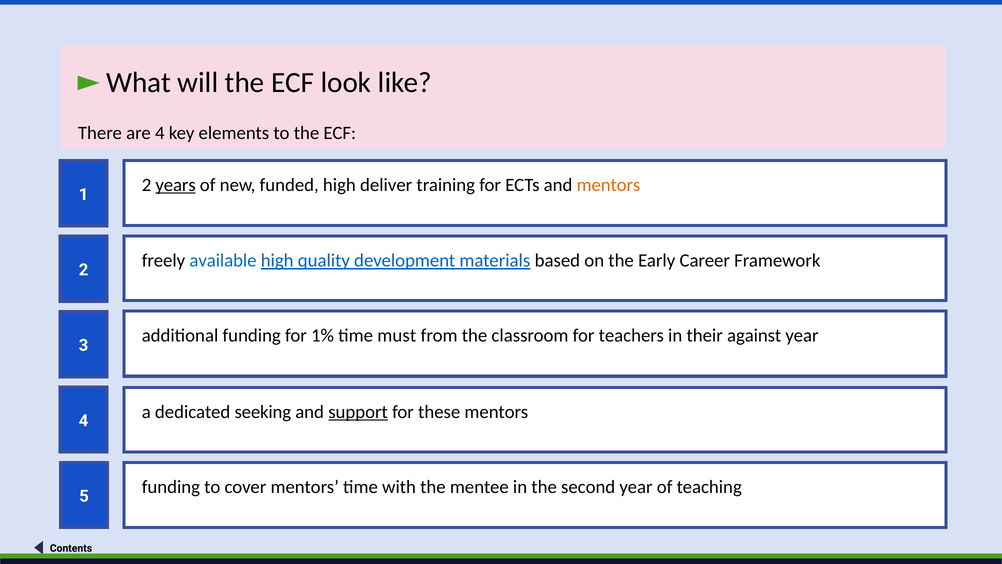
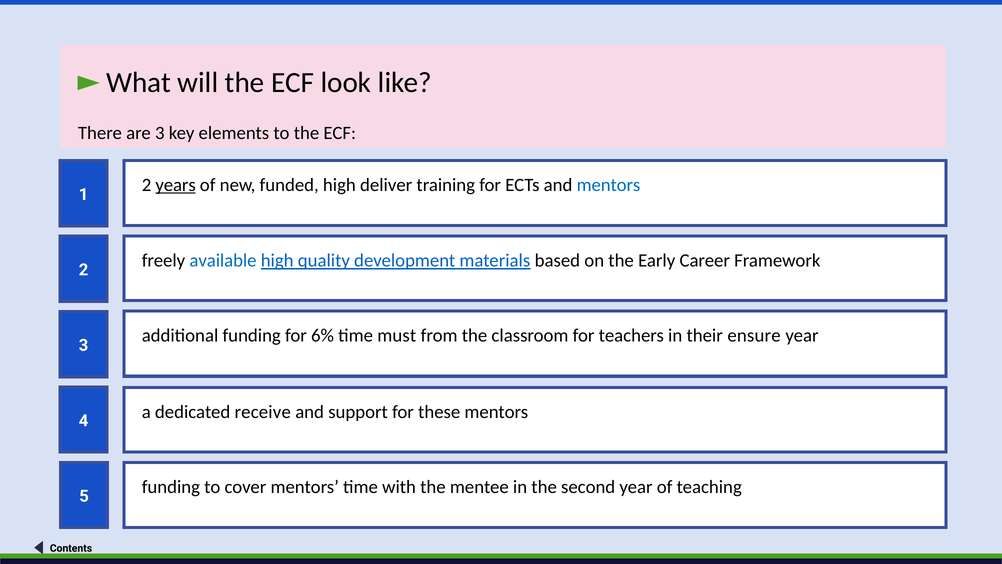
are 4: 4 -> 3
mentors at (608, 185) colour: orange -> blue
1%: 1% -> 6%
against: against -> ensure
seeking: seeking -> receive
support underline: present -> none
